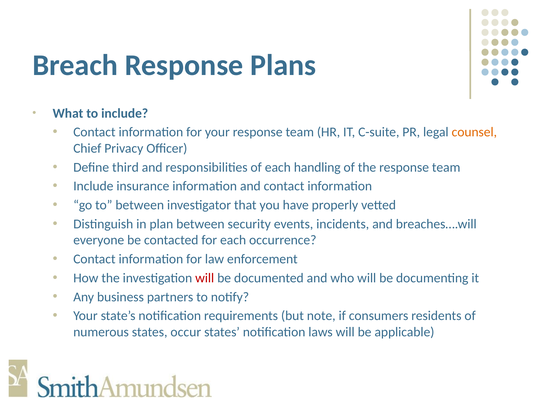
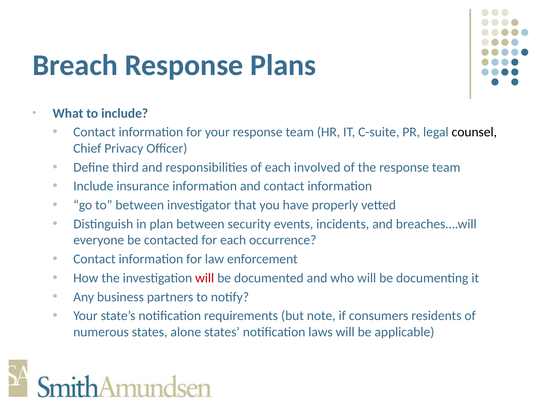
counsel colour: orange -> black
handling: handling -> involved
occur: occur -> alone
